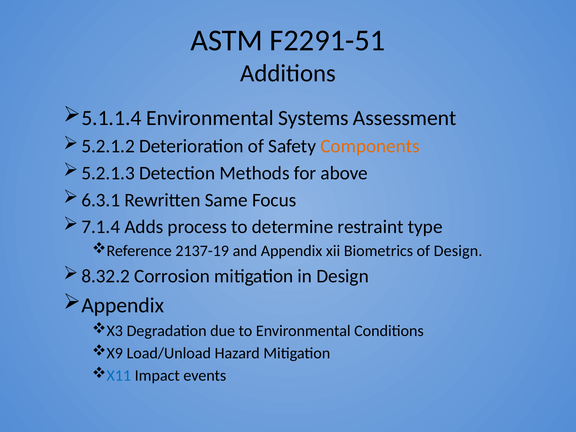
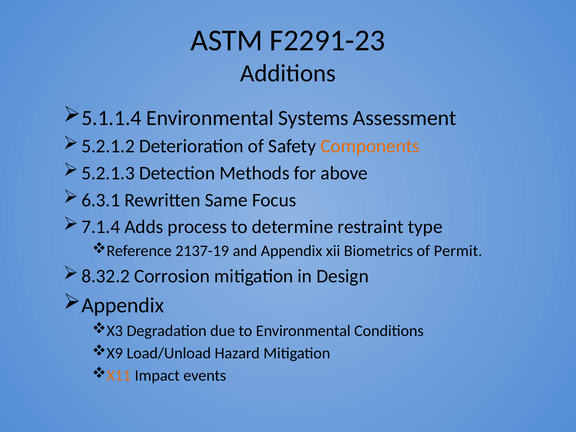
F2291-51: F2291-51 -> F2291-23
of Design: Design -> Permit
X11 colour: blue -> orange
